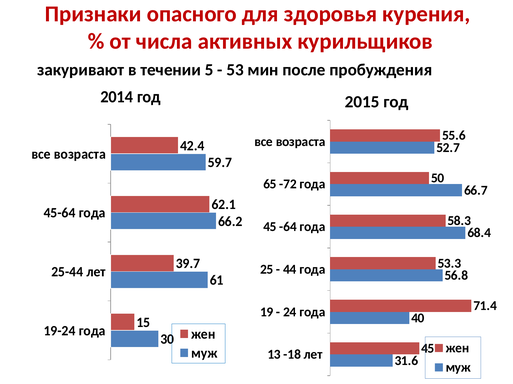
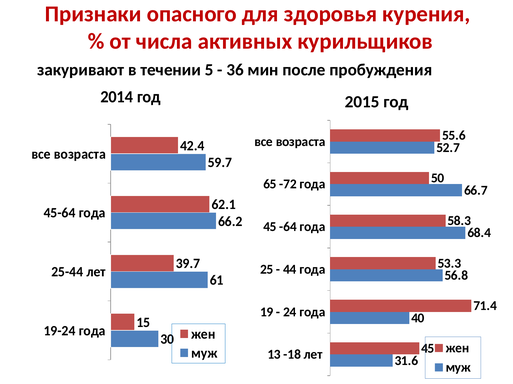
53: 53 -> 36
